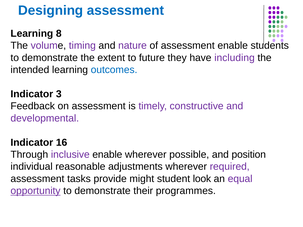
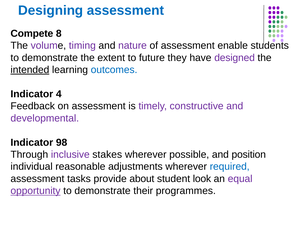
Learning at (32, 34): Learning -> Compete
including: including -> designed
intended underline: none -> present
3: 3 -> 4
16: 16 -> 98
inclusive enable: enable -> stakes
required colour: purple -> blue
might: might -> about
